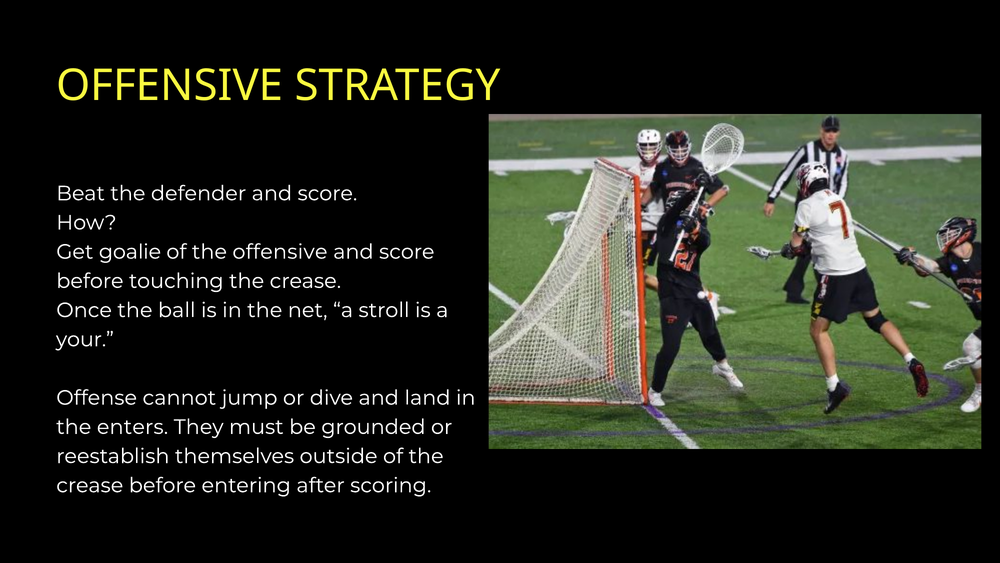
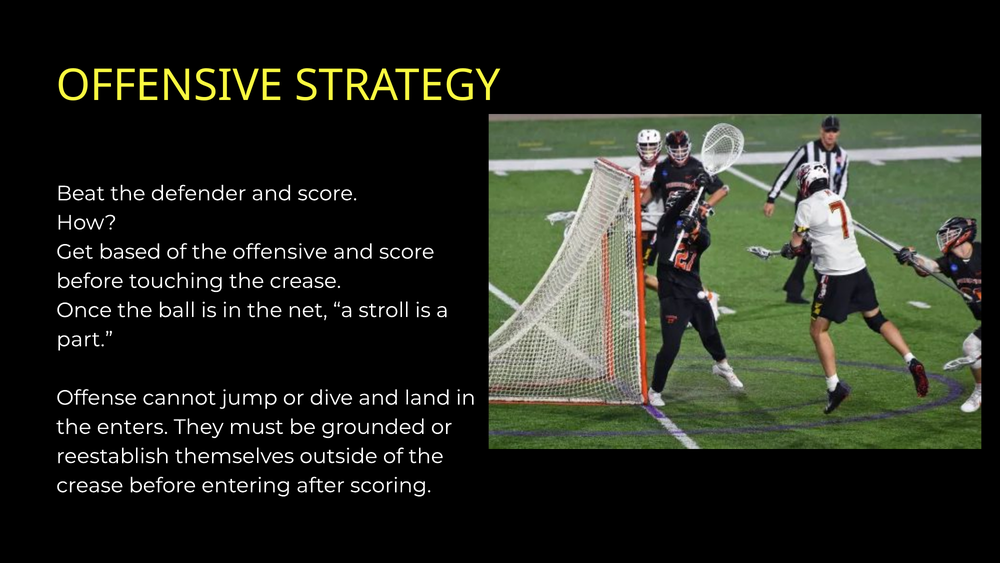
goalie: goalie -> based
your: your -> part
